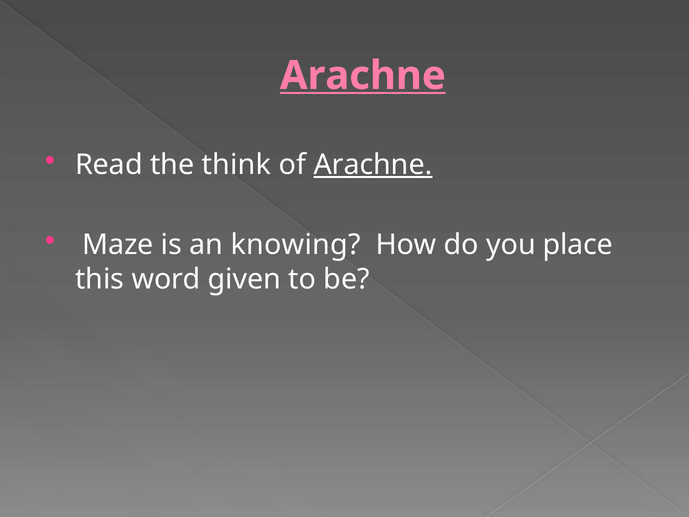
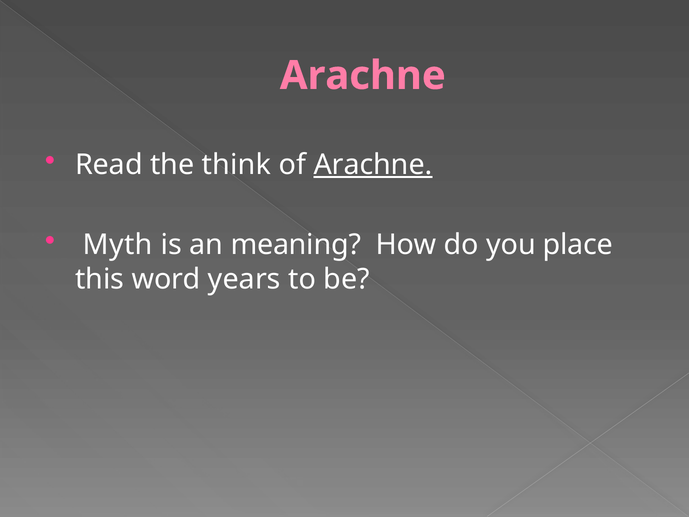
Arachne at (363, 76) underline: present -> none
Maze: Maze -> Myth
knowing: knowing -> meaning
given: given -> years
